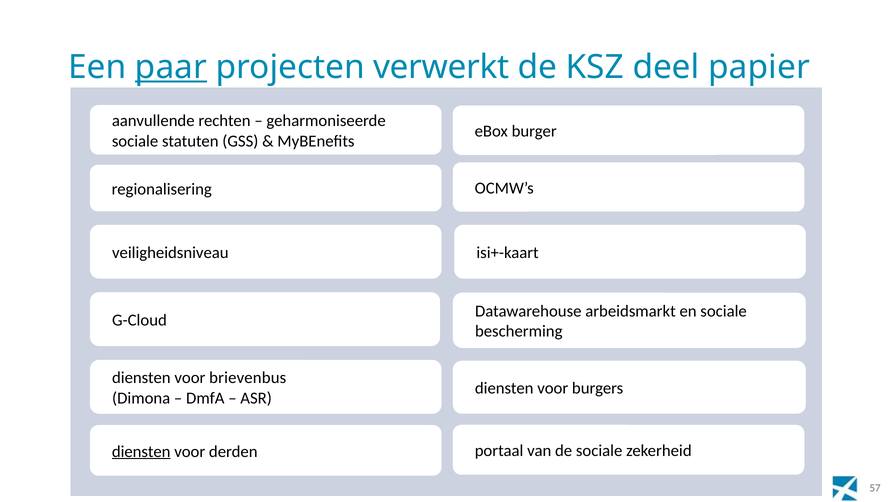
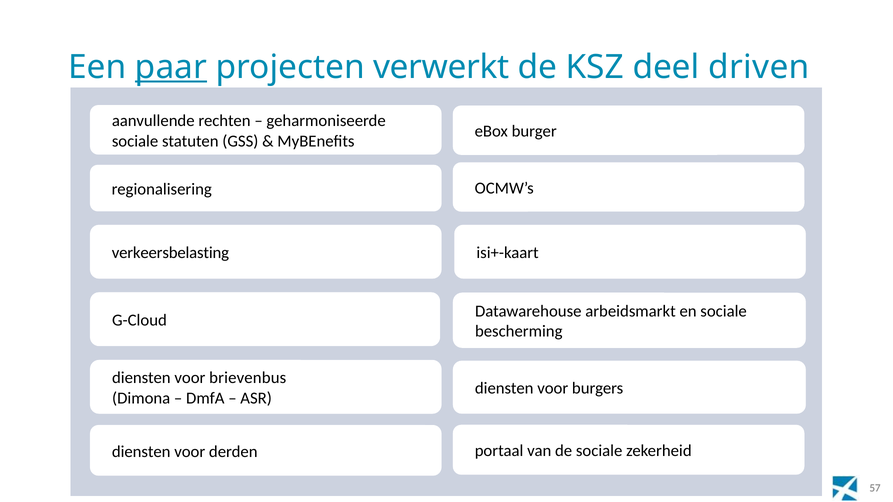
papier: papier -> driven
veiligheidsniveau: veiligheidsniveau -> verkeersbelasting
diensten at (141, 452) underline: present -> none
